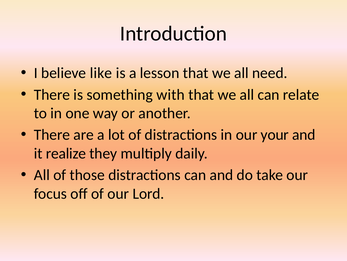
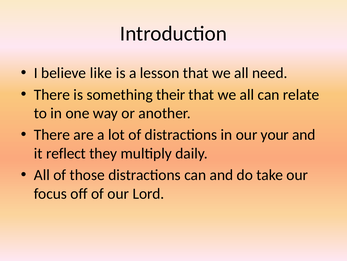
with: with -> their
realize: realize -> reflect
